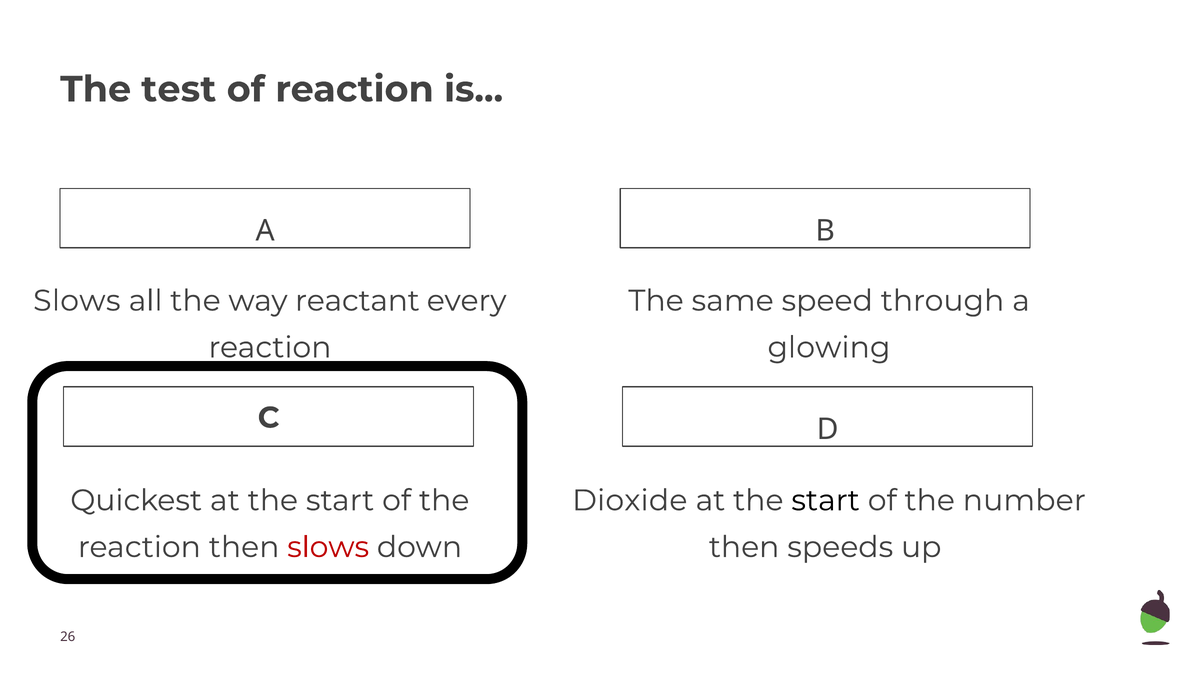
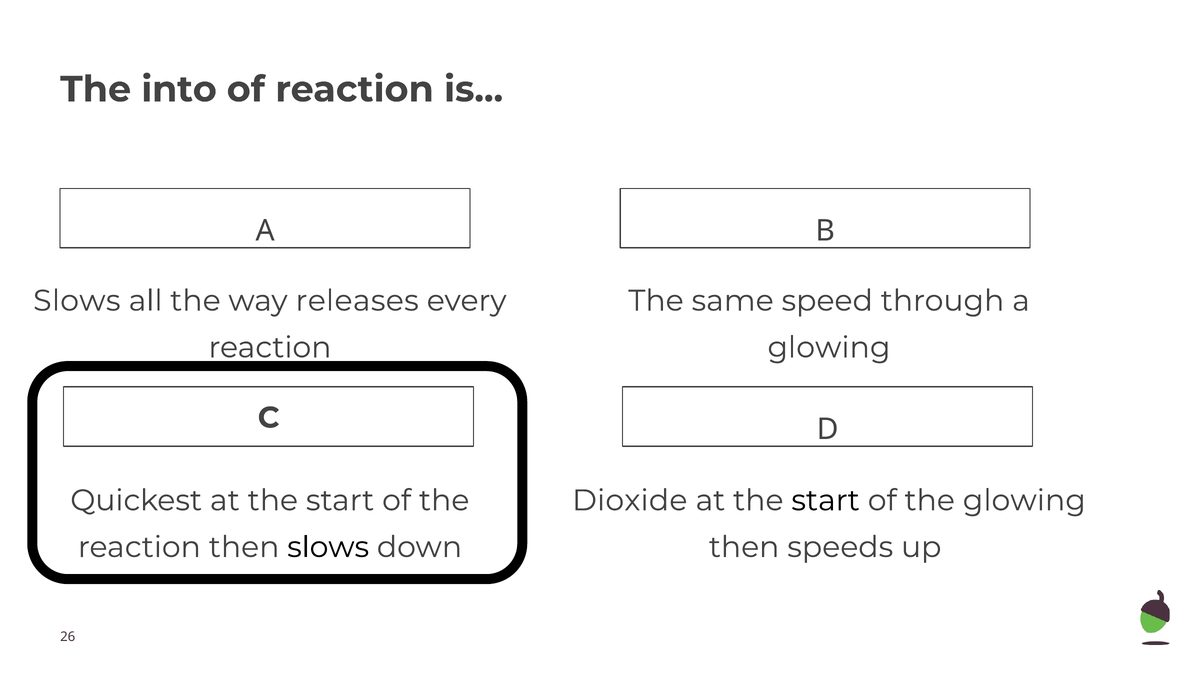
test: test -> into
reactant: reactant -> releases
the number: number -> glowing
slows at (328, 547) colour: red -> black
